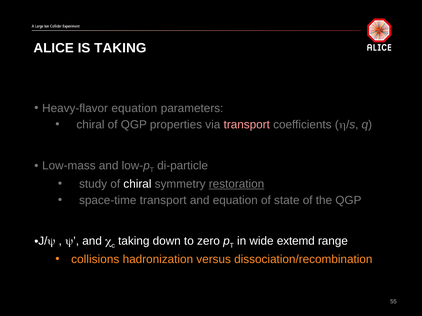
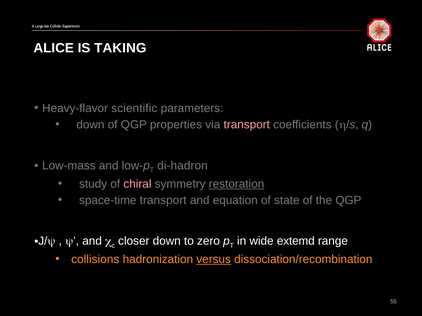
Heavy-flavor equation: equation -> scientific
chiral at (90, 125): chiral -> down
di-particle: di-particle -> di-hadron
chiral at (137, 184) colour: white -> pink
taking at (134, 241): taking -> closer
versus underline: none -> present
